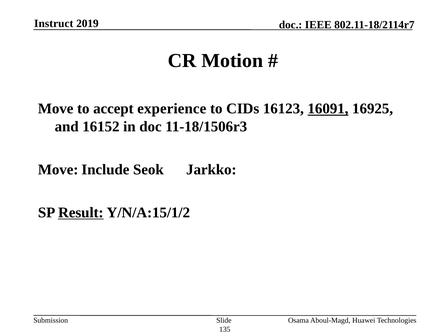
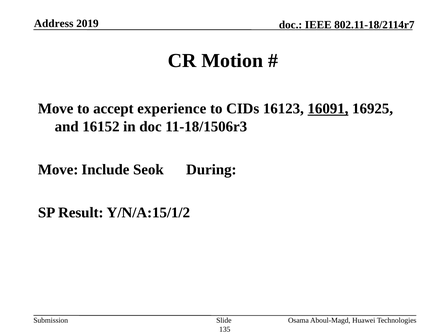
Instruct: Instruct -> Address
Jarkko: Jarkko -> During
Result underline: present -> none
